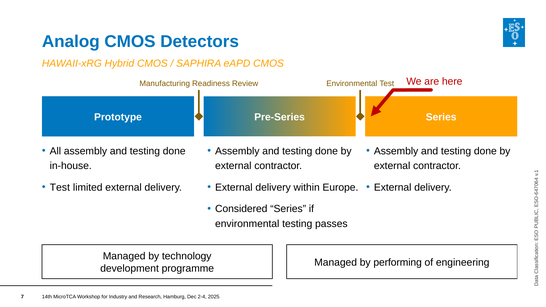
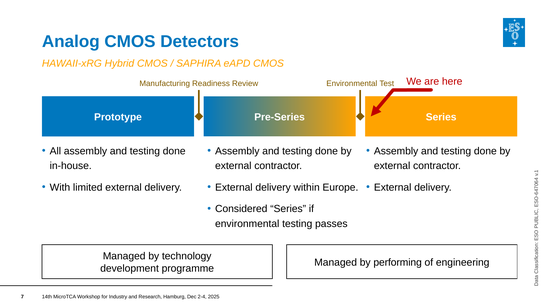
Test at (60, 187): Test -> With
